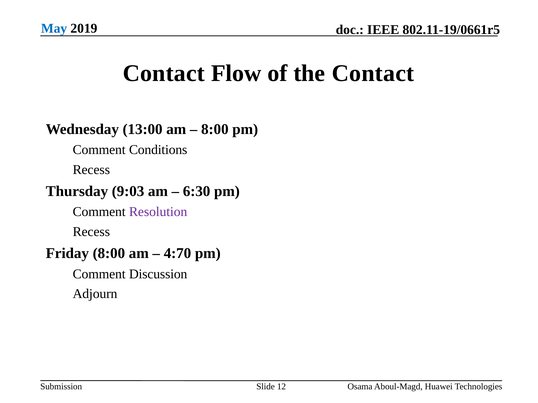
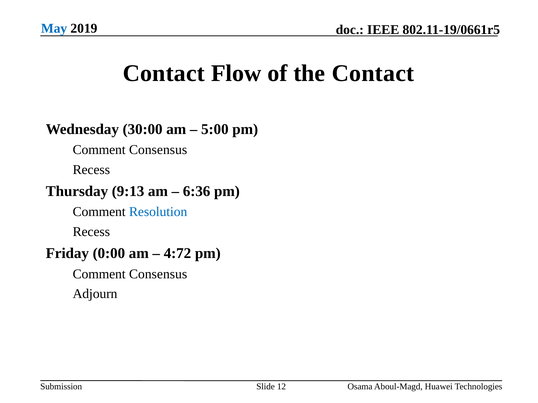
13:00: 13:00 -> 30:00
8:00 at (215, 129): 8:00 -> 5:00
Conditions at (158, 150): Conditions -> Consensus
9:03: 9:03 -> 9:13
6:30: 6:30 -> 6:36
Resolution colour: purple -> blue
Friday 8:00: 8:00 -> 0:00
4:70: 4:70 -> 4:72
Discussion at (158, 274): Discussion -> Consensus
